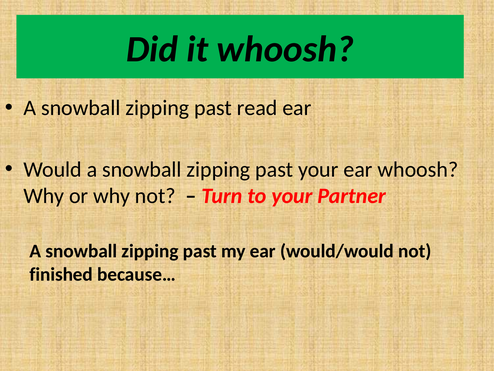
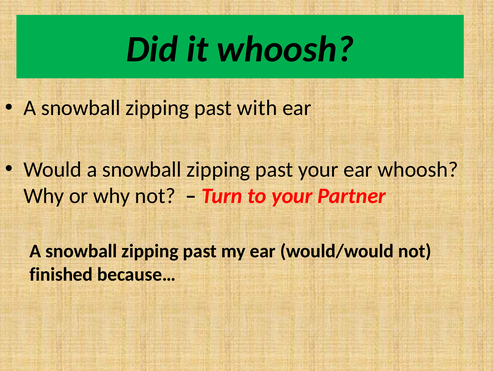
read: read -> with
